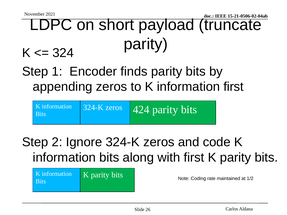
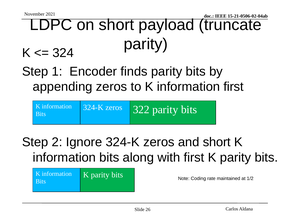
424: 424 -> 322
and code: code -> short
